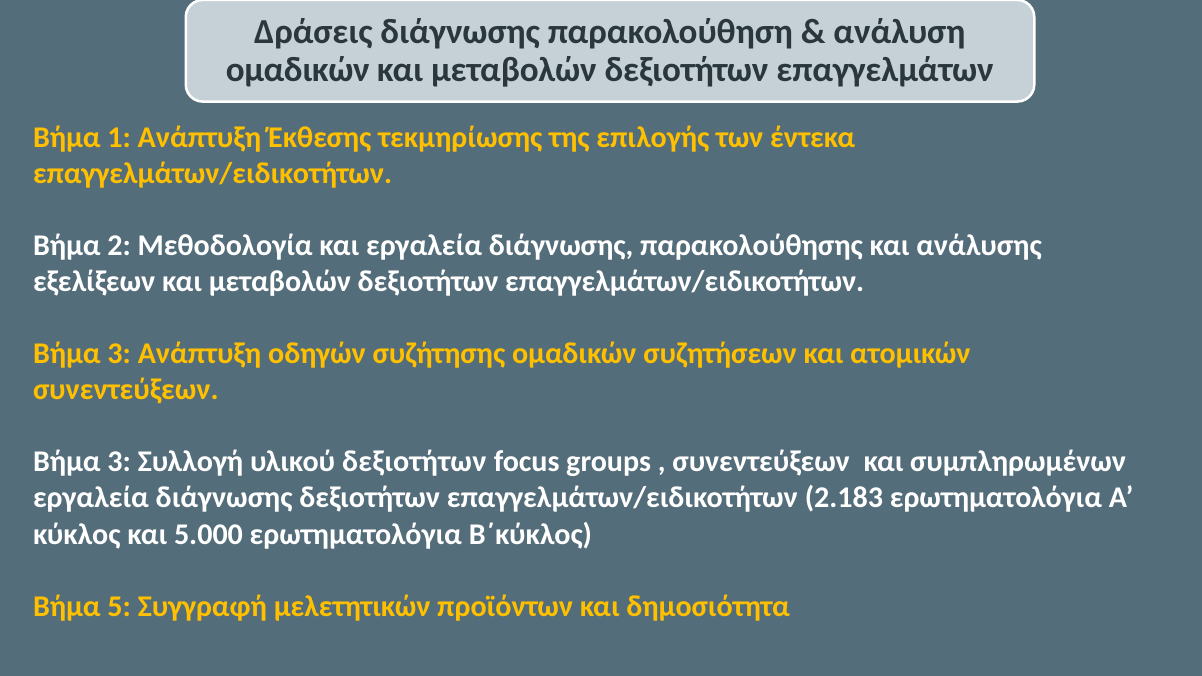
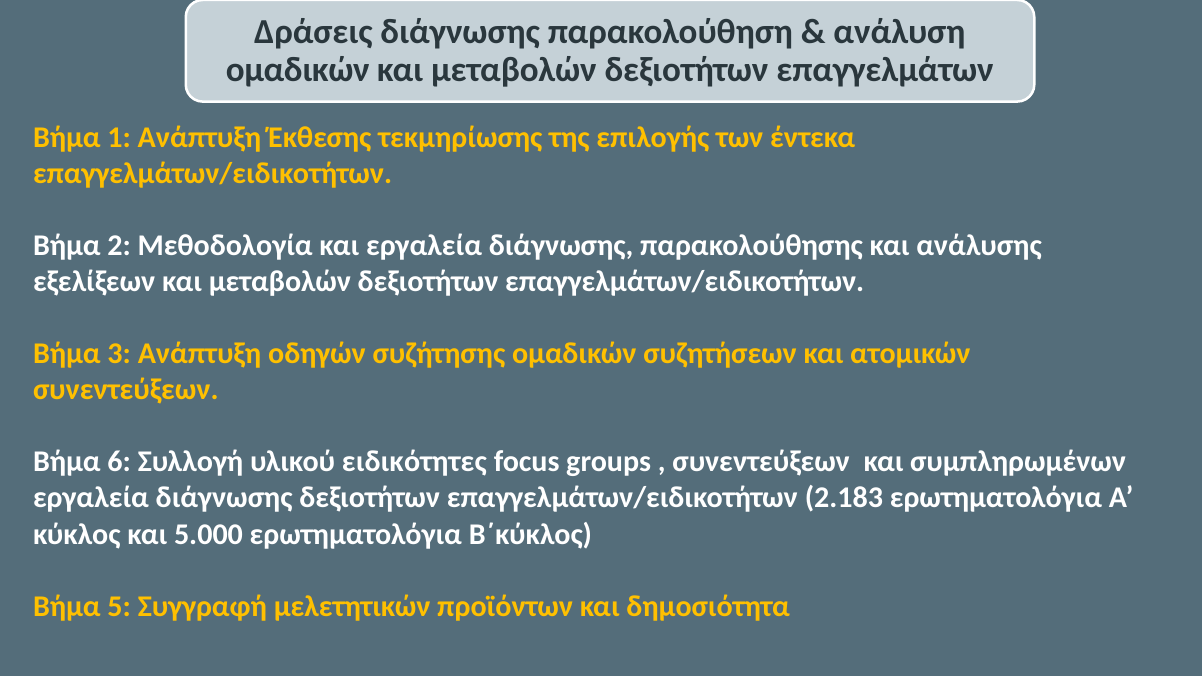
3 at (119, 462): 3 -> 6
υλικού δεξιοτήτων: δεξιοτήτων -> ειδικότητες
